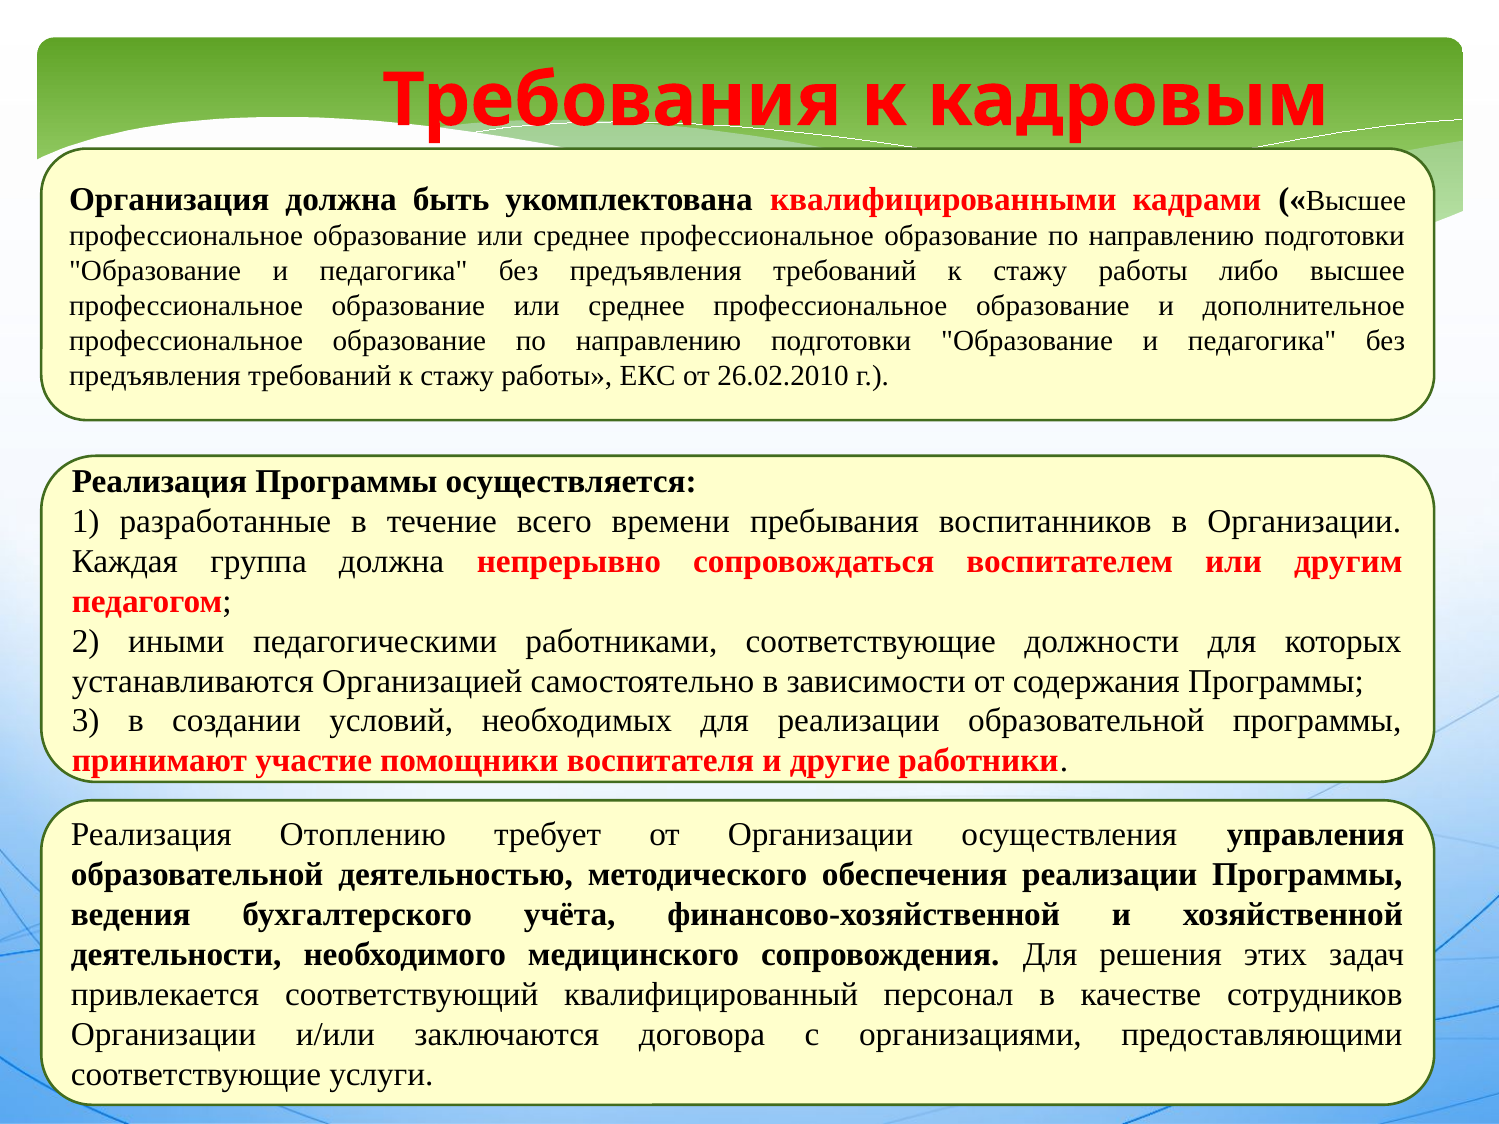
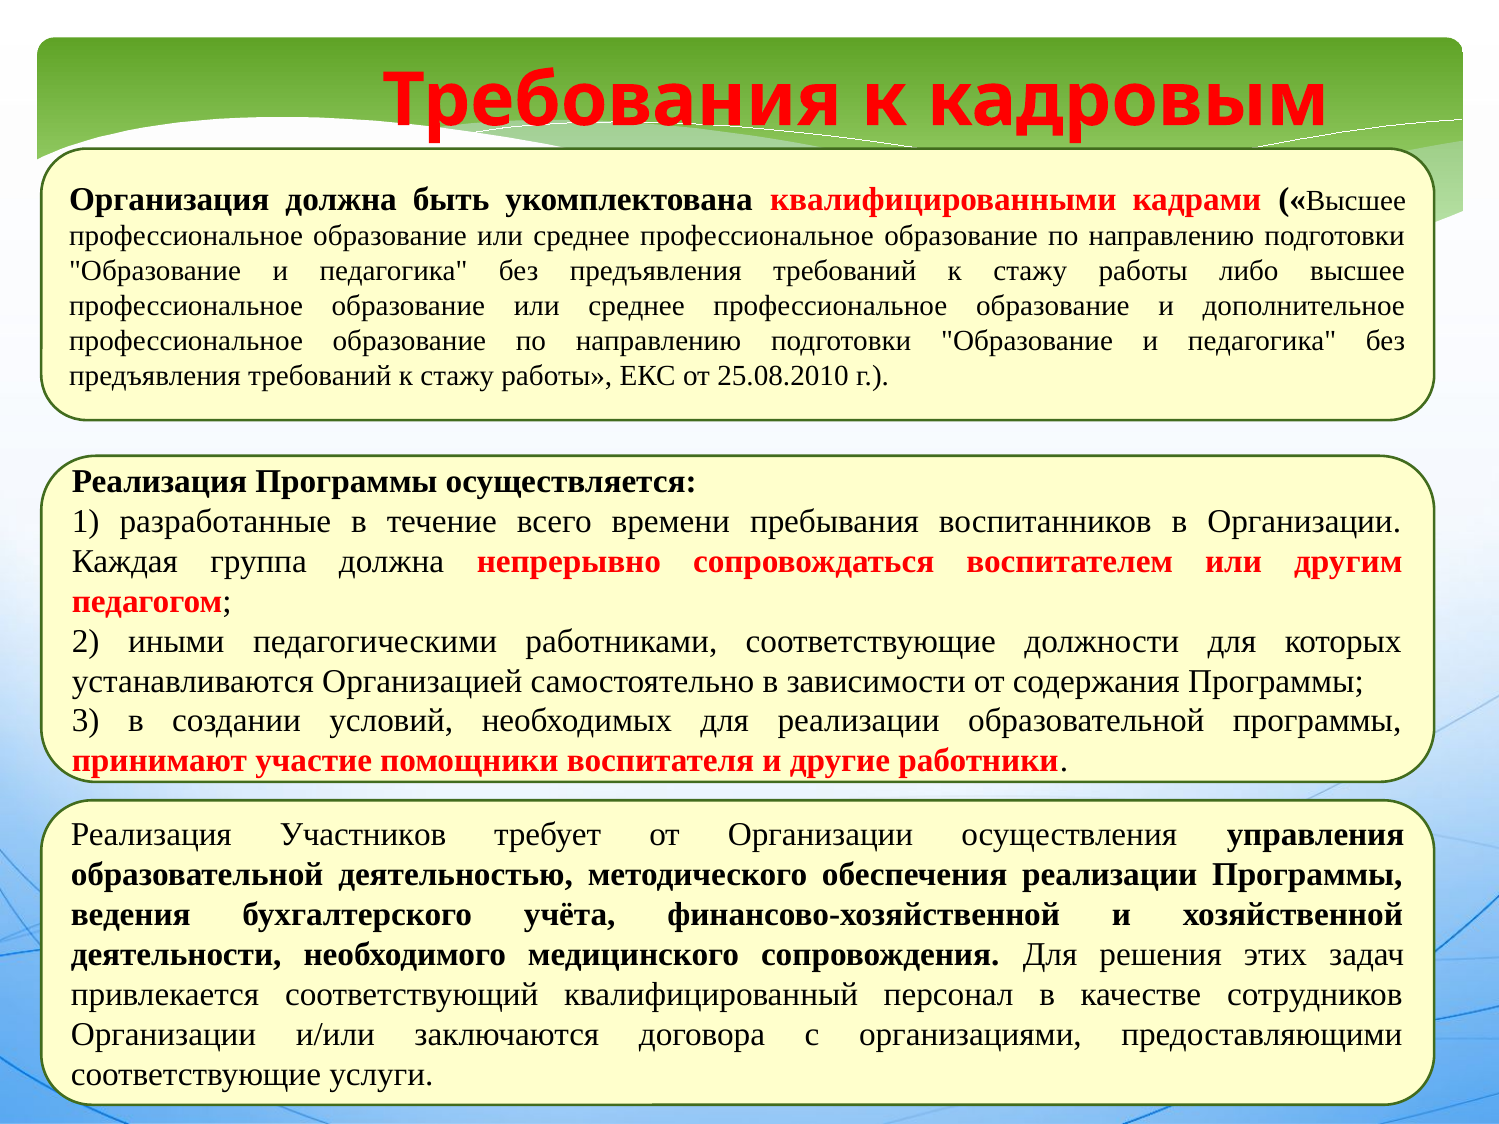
26.02.2010: 26.02.2010 -> 25.08.2010
Отоплению: Отоплению -> Участников
